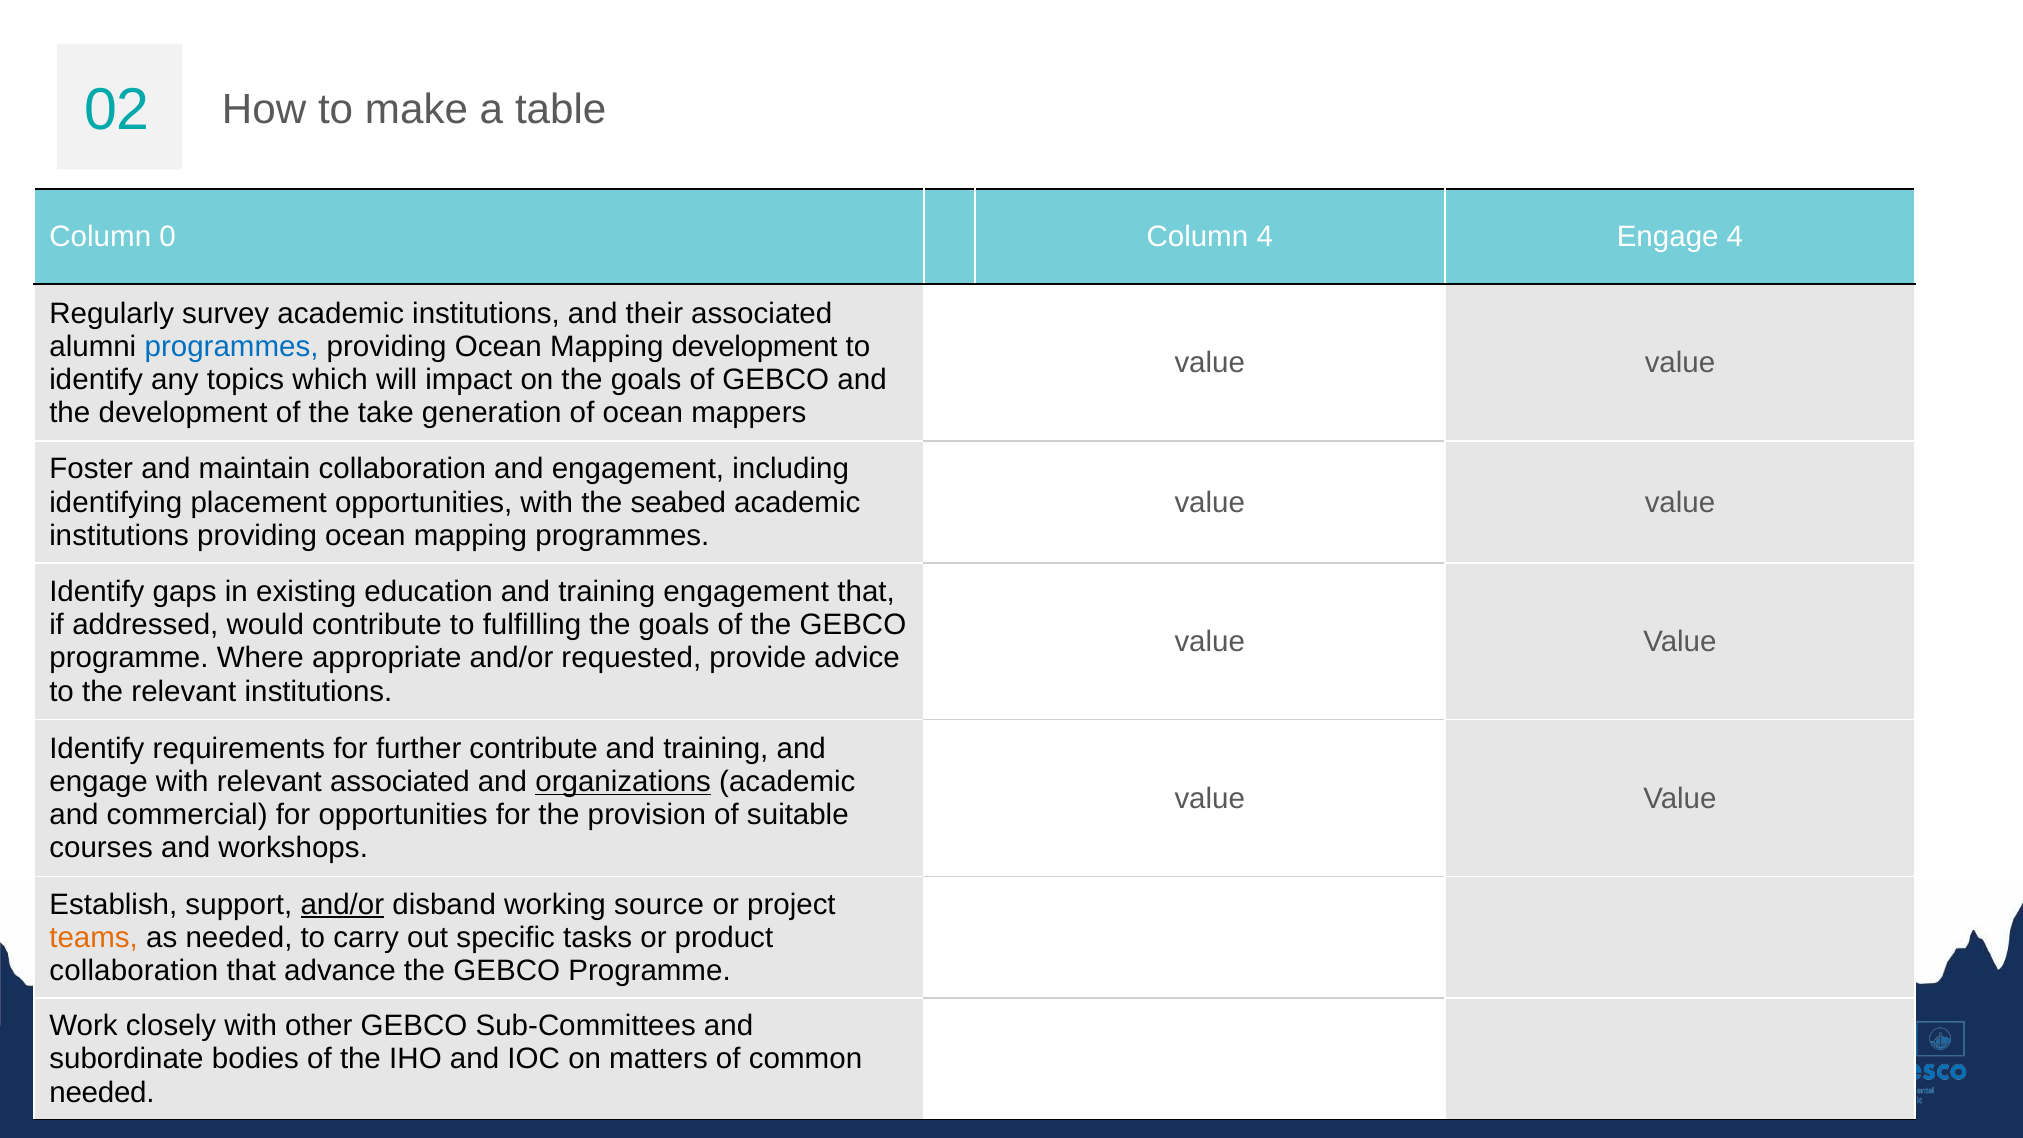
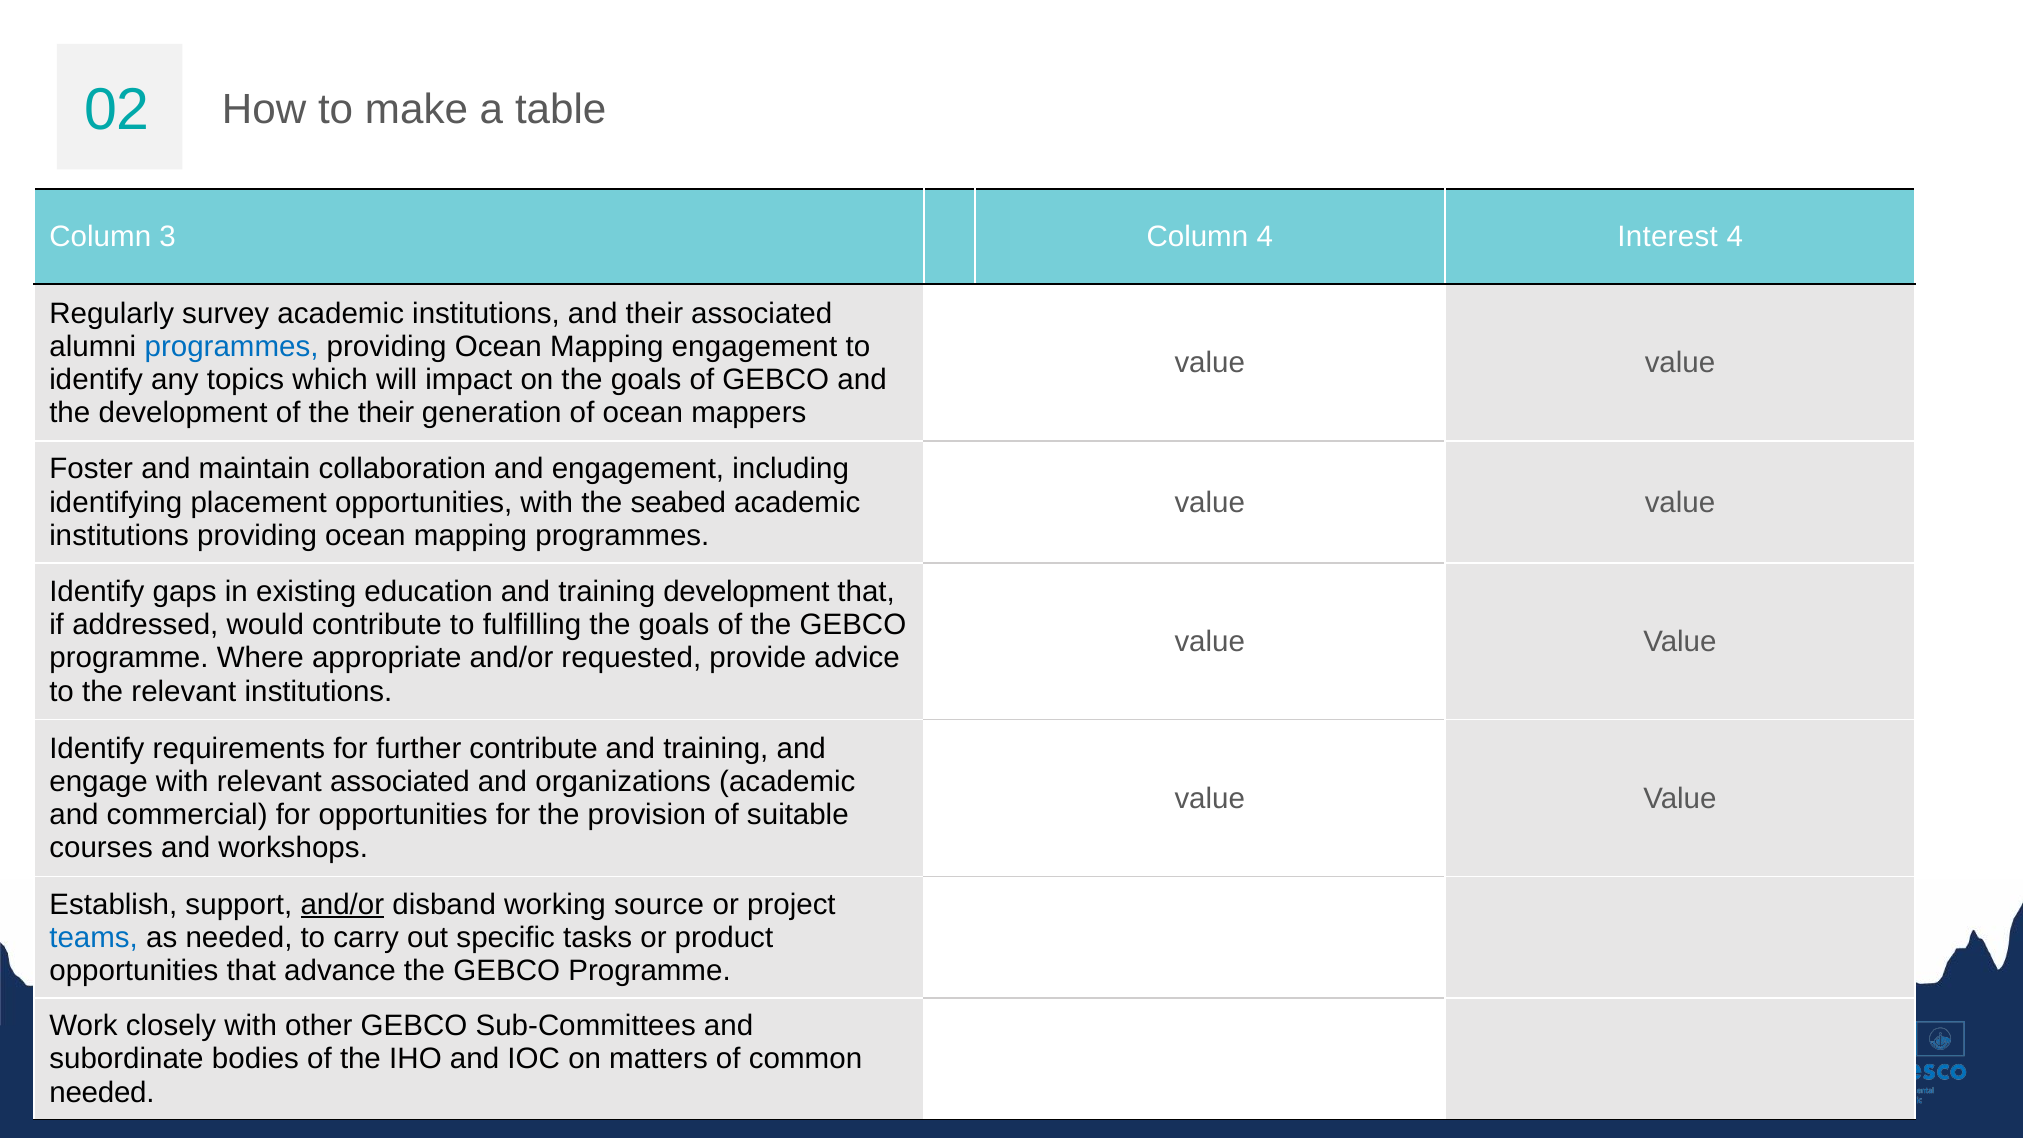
0: 0 -> 3
4 Engage: Engage -> Interest
Mapping development: development -> engagement
the take: take -> their
training engagement: engagement -> development
organizations underline: present -> none
teams colour: orange -> blue
collaboration at (134, 971): collaboration -> opportunities
